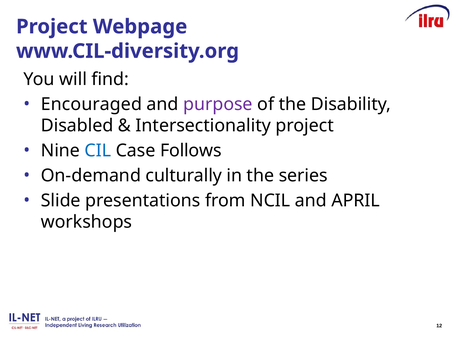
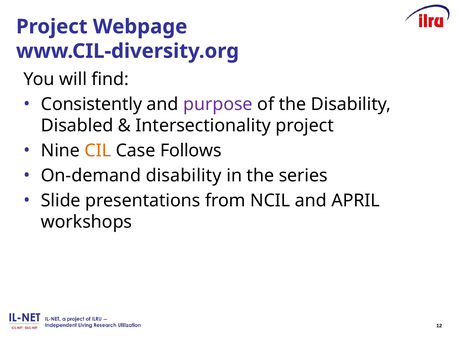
Encouraged: Encouraged -> Consistently
CIL colour: blue -> orange
On-demand culturally: culturally -> disability
